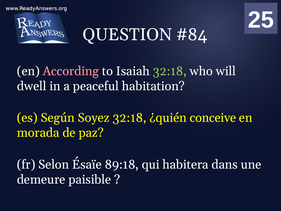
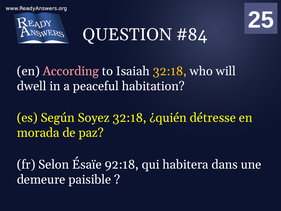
32:18 at (170, 71) colour: light green -> yellow
conceive: conceive -> détresse
89:18: 89:18 -> 92:18
